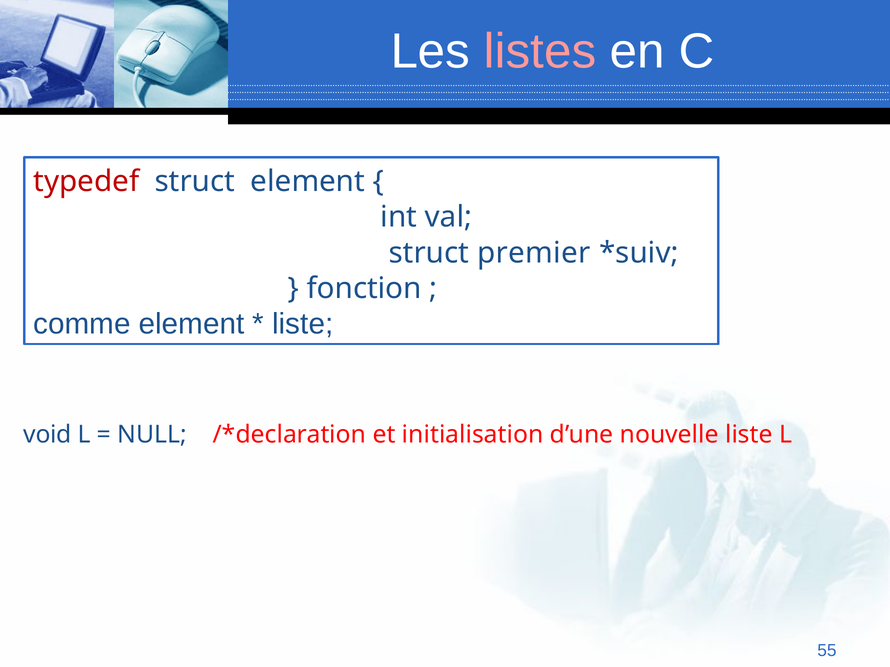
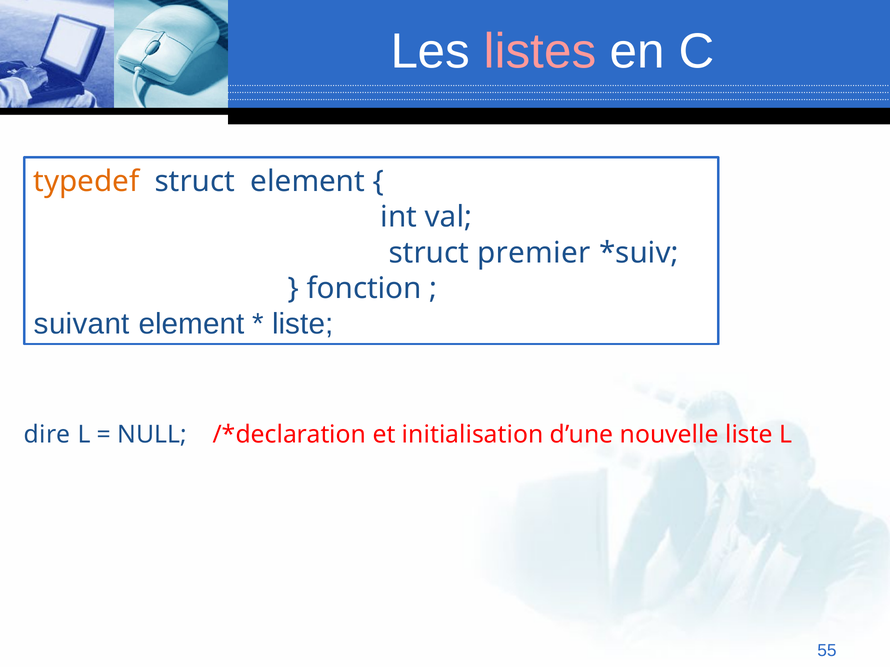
typedef colour: red -> orange
comme: comme -> suivant
void: void -> dire
